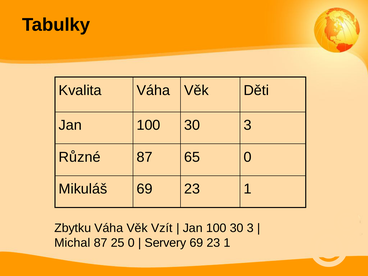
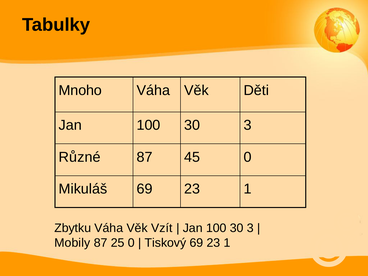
Kvalita: Kvalita -> Mnoho
65: 65 -> 45
Michal: Michal -> Mobily
Servery: Servery -> Tiskový
